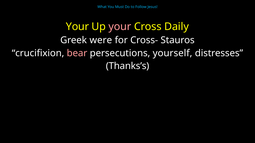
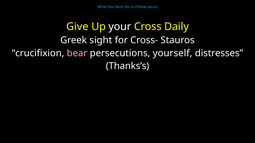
Your at (77, 27): Your -> Give
your at (120, 27) colour: pink -> white
were: were -> sight
